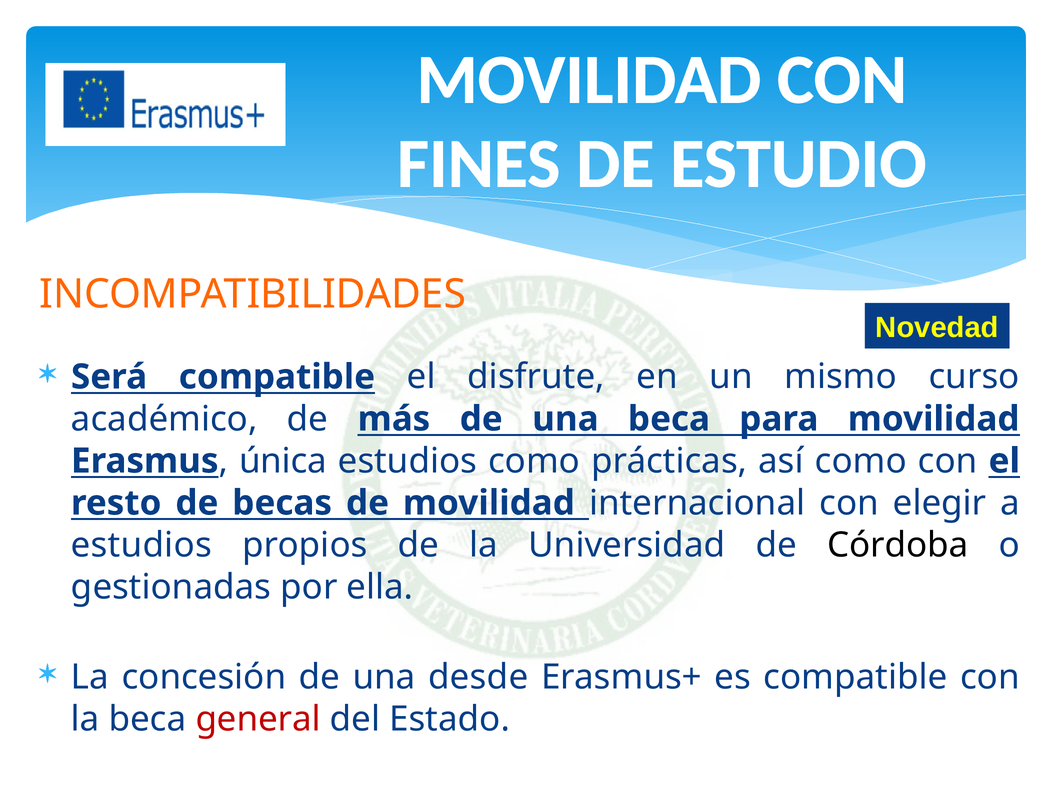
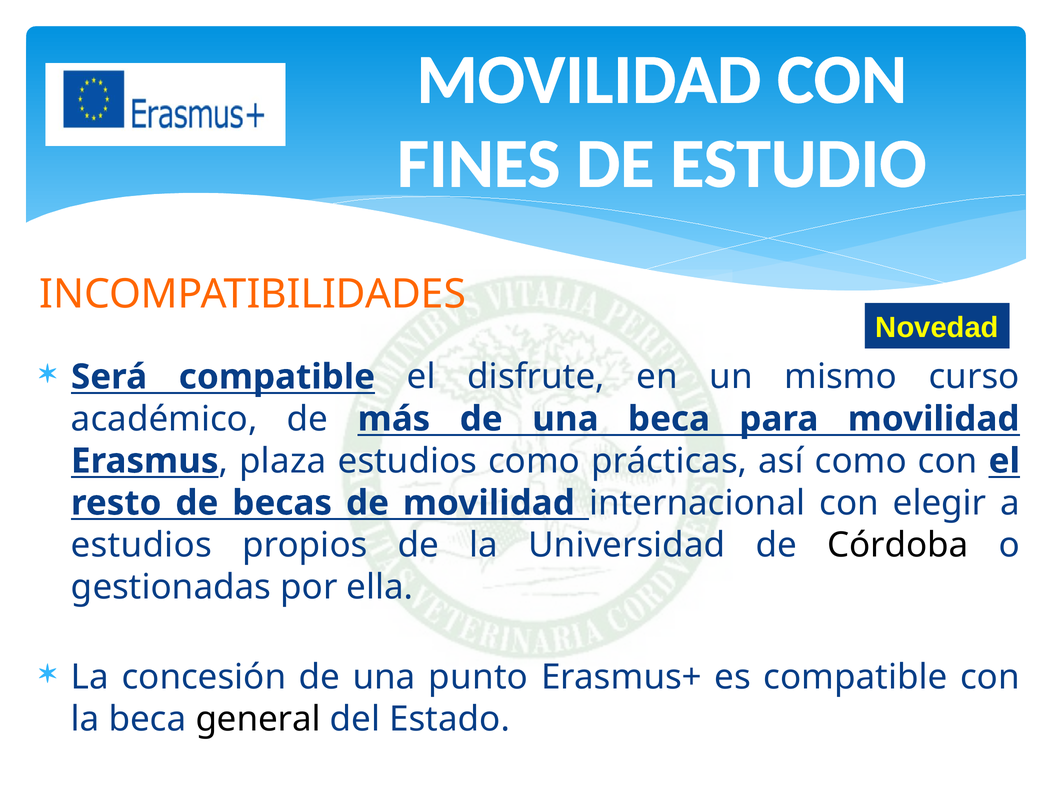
única: única -> plaza
desde: desde -> punto
general colour: red -> black
